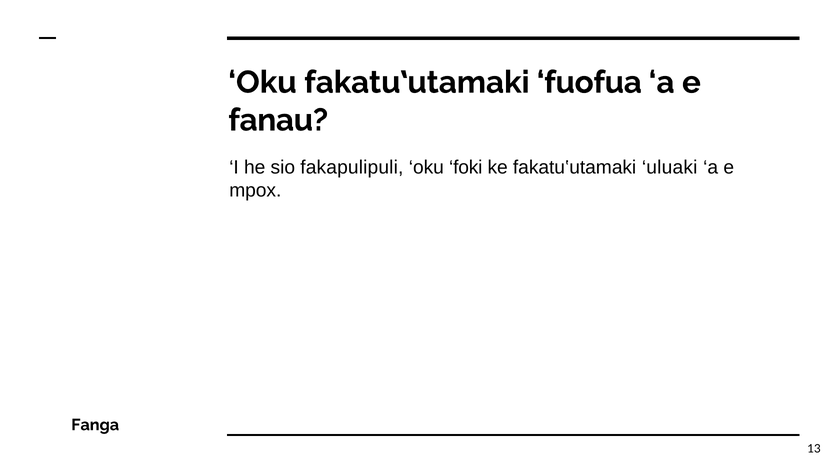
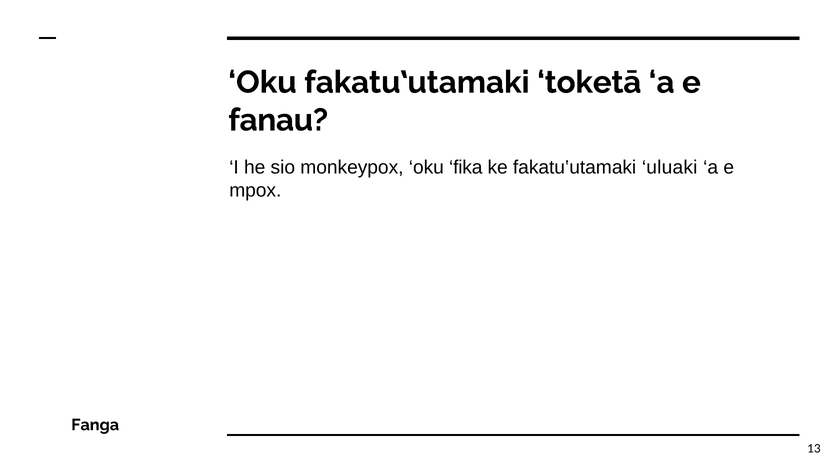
fuofua: fuofua -> toketā
fakapulipuli: fakapulipuli -> monkeypox
foki: foki -> fika
